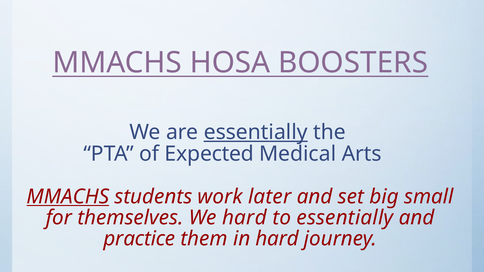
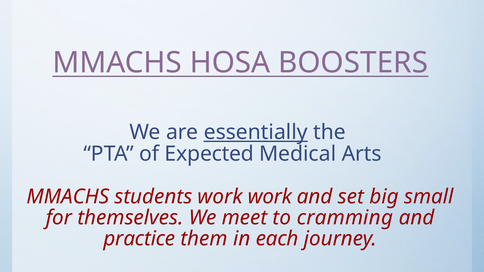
MMACHS at (68, 197) underline: present -> none
work later: later -> work
We hard: hard -> meet
to essentially: essentially -> cramming
in hard: hard -> each
